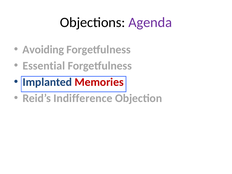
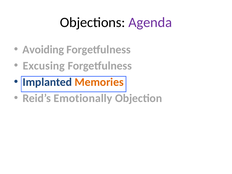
Essential: Essential -> Excusing
Memories colour: red -> orange
Indifference: Indifference -> Emotionally
